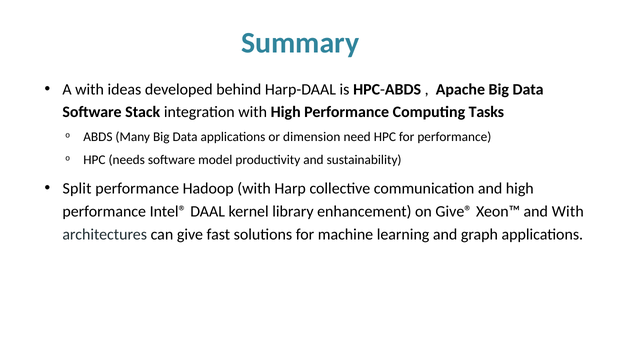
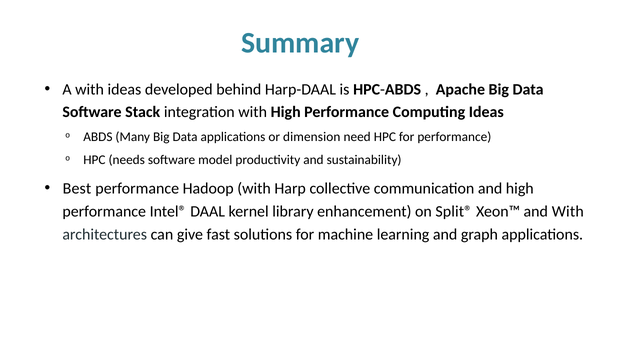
Computing Tasks: Tasks -> Ideas
Split: Split -> Best
Give®: Give® -> Split®
